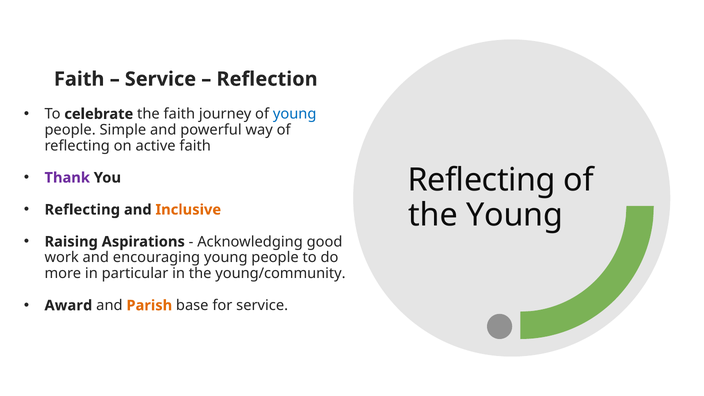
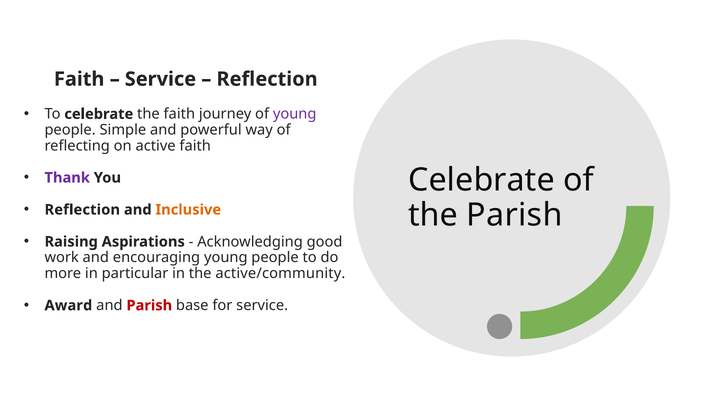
young at (295, 114) colour: blue -> purple
Reflecting at (482, 180): Reflecting -> Celebrate
Reflecting at (82, 210): Reflecting -> Reflection
the Young: Young -> Parish
young/community: young/community -> active/community
Parish at (149, 305) colour: orange -> red
